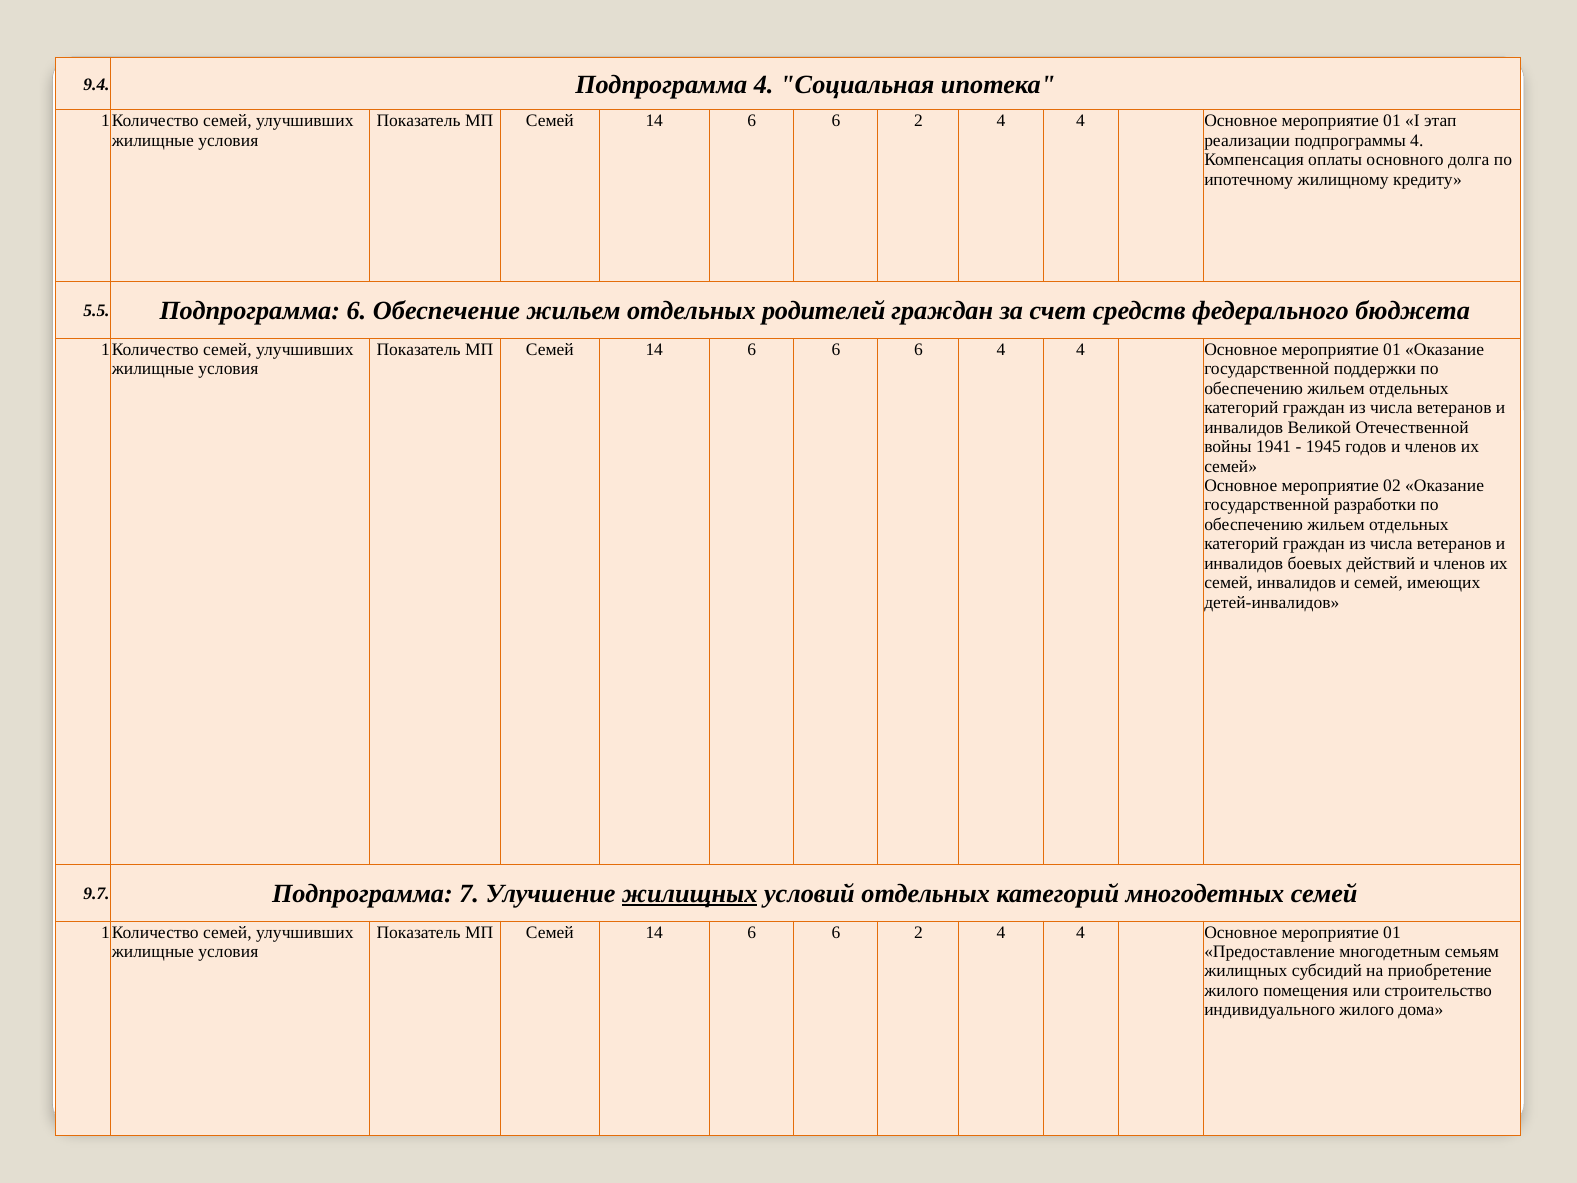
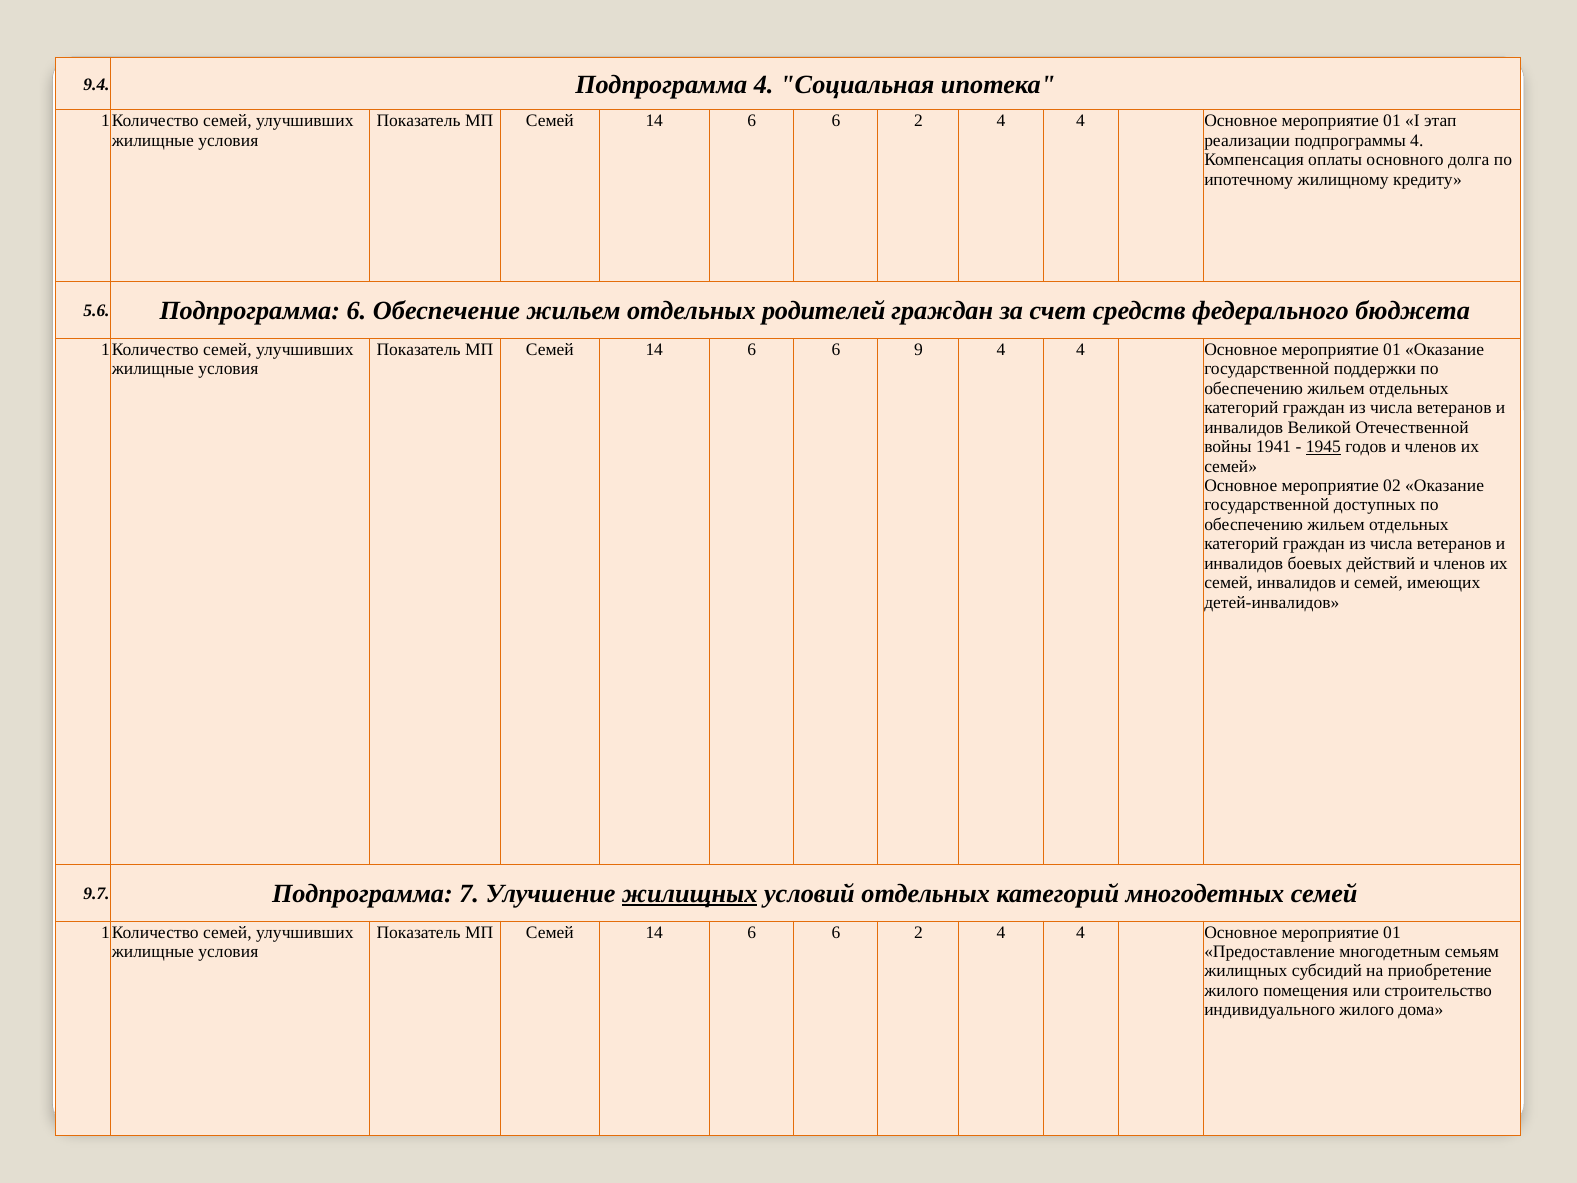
5.5: 5.5 -> 5.6
6 6 6: 6 -> 9
1945 underline: none -> present
разработки: разработки -> доступных
